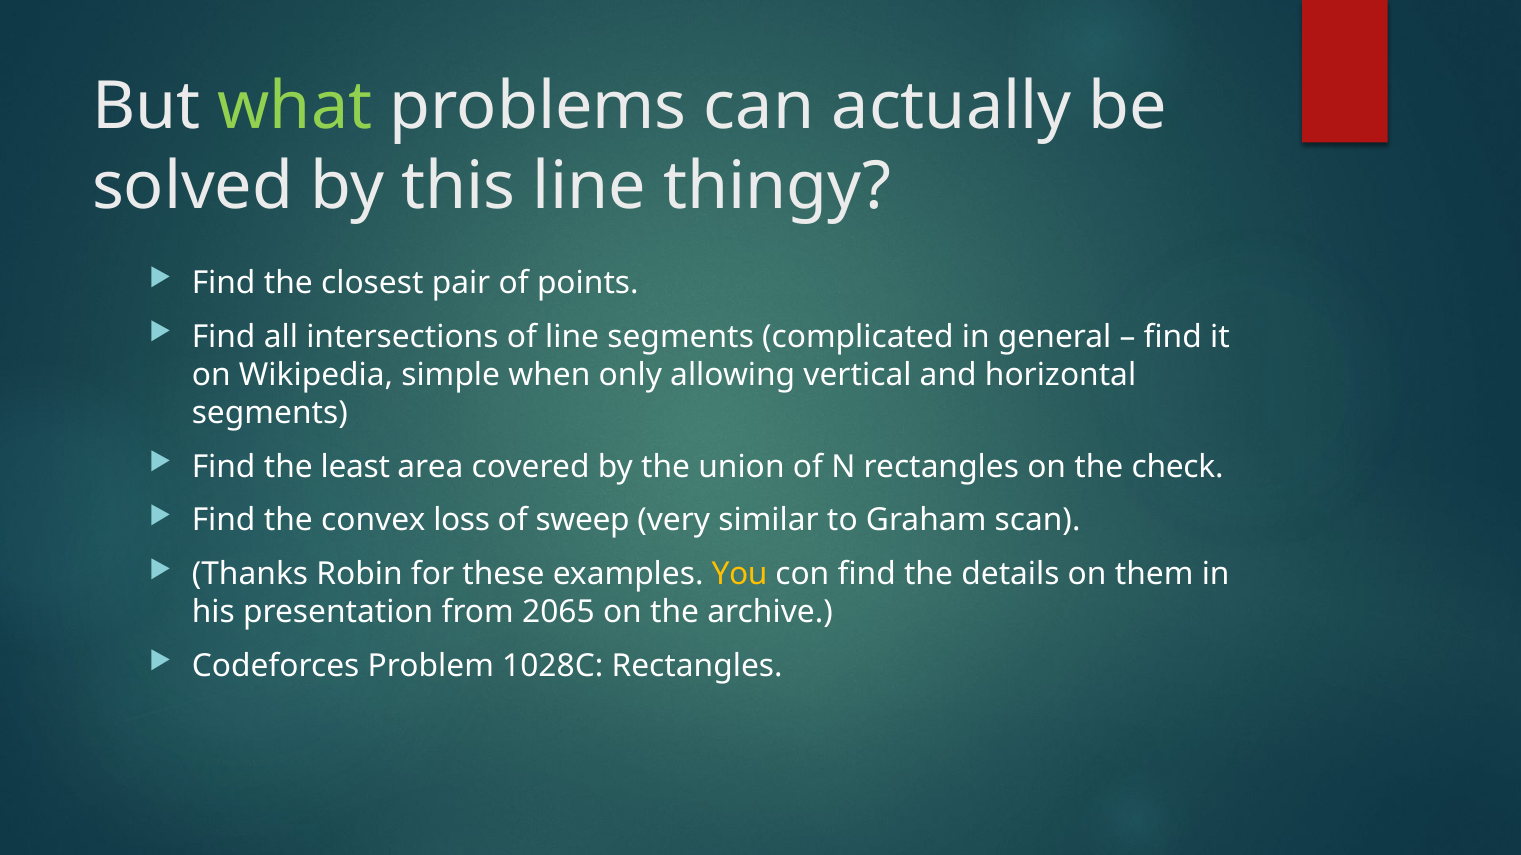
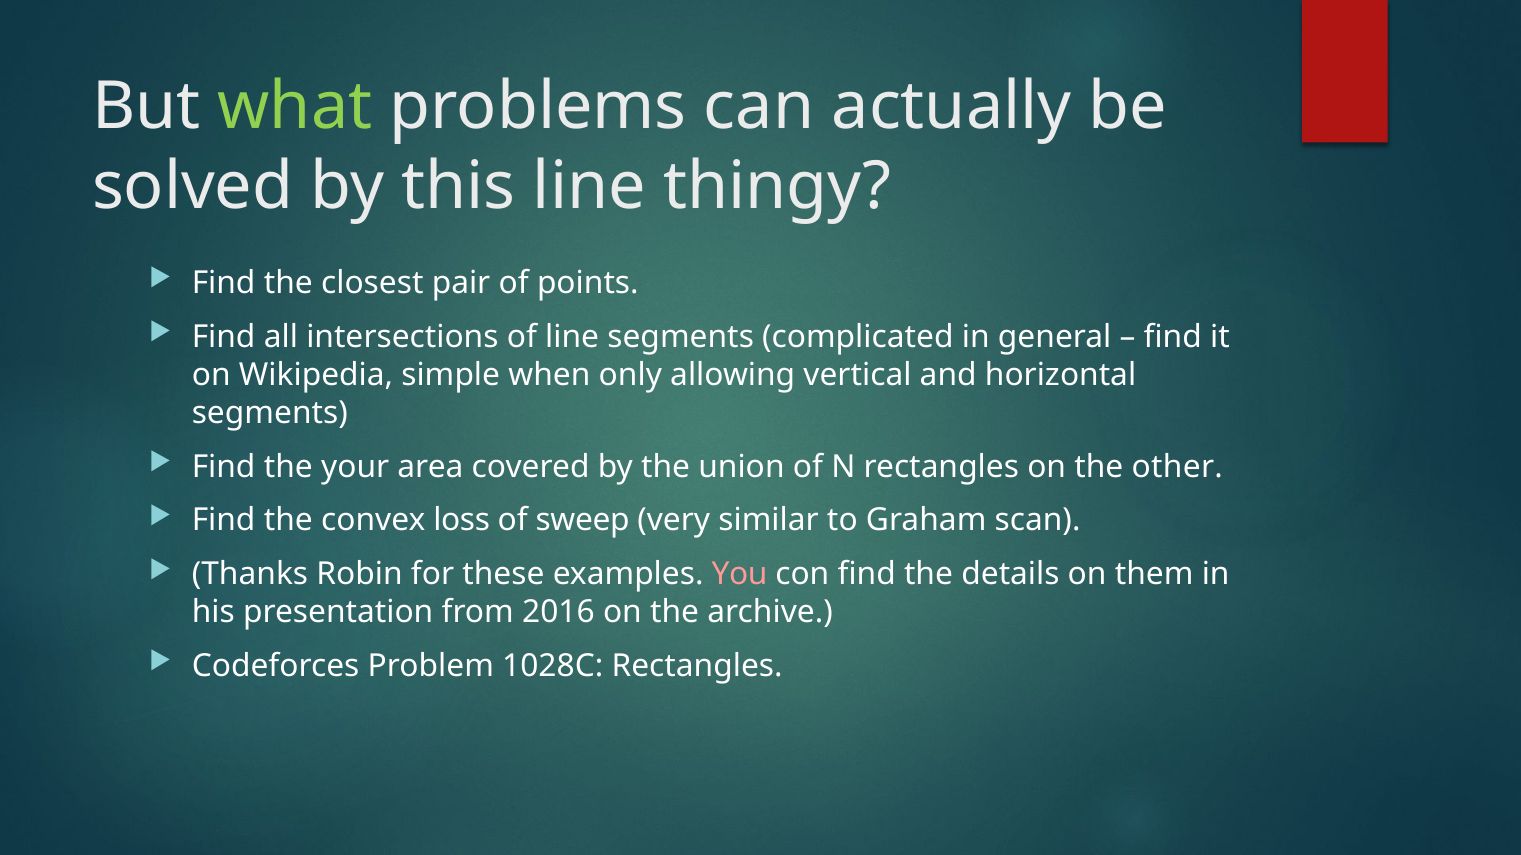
least: least -> your
check: check -> other
You colour: yellow -> pink
2065: 2065 -> 2016
